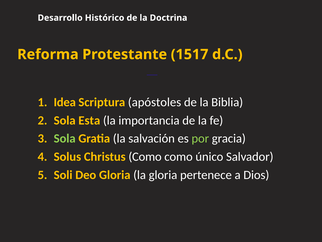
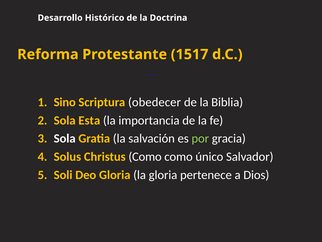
Idea: Idea -> Sino
apóstoles: apóstoles -> obedecer
Sola at (65, 138) colour: light green -> white
